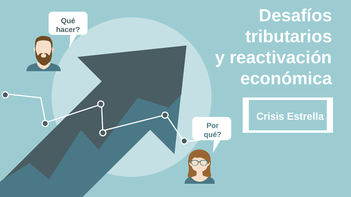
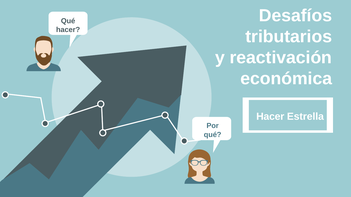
Crisis at (270, 117): Crisis -> Hacer
